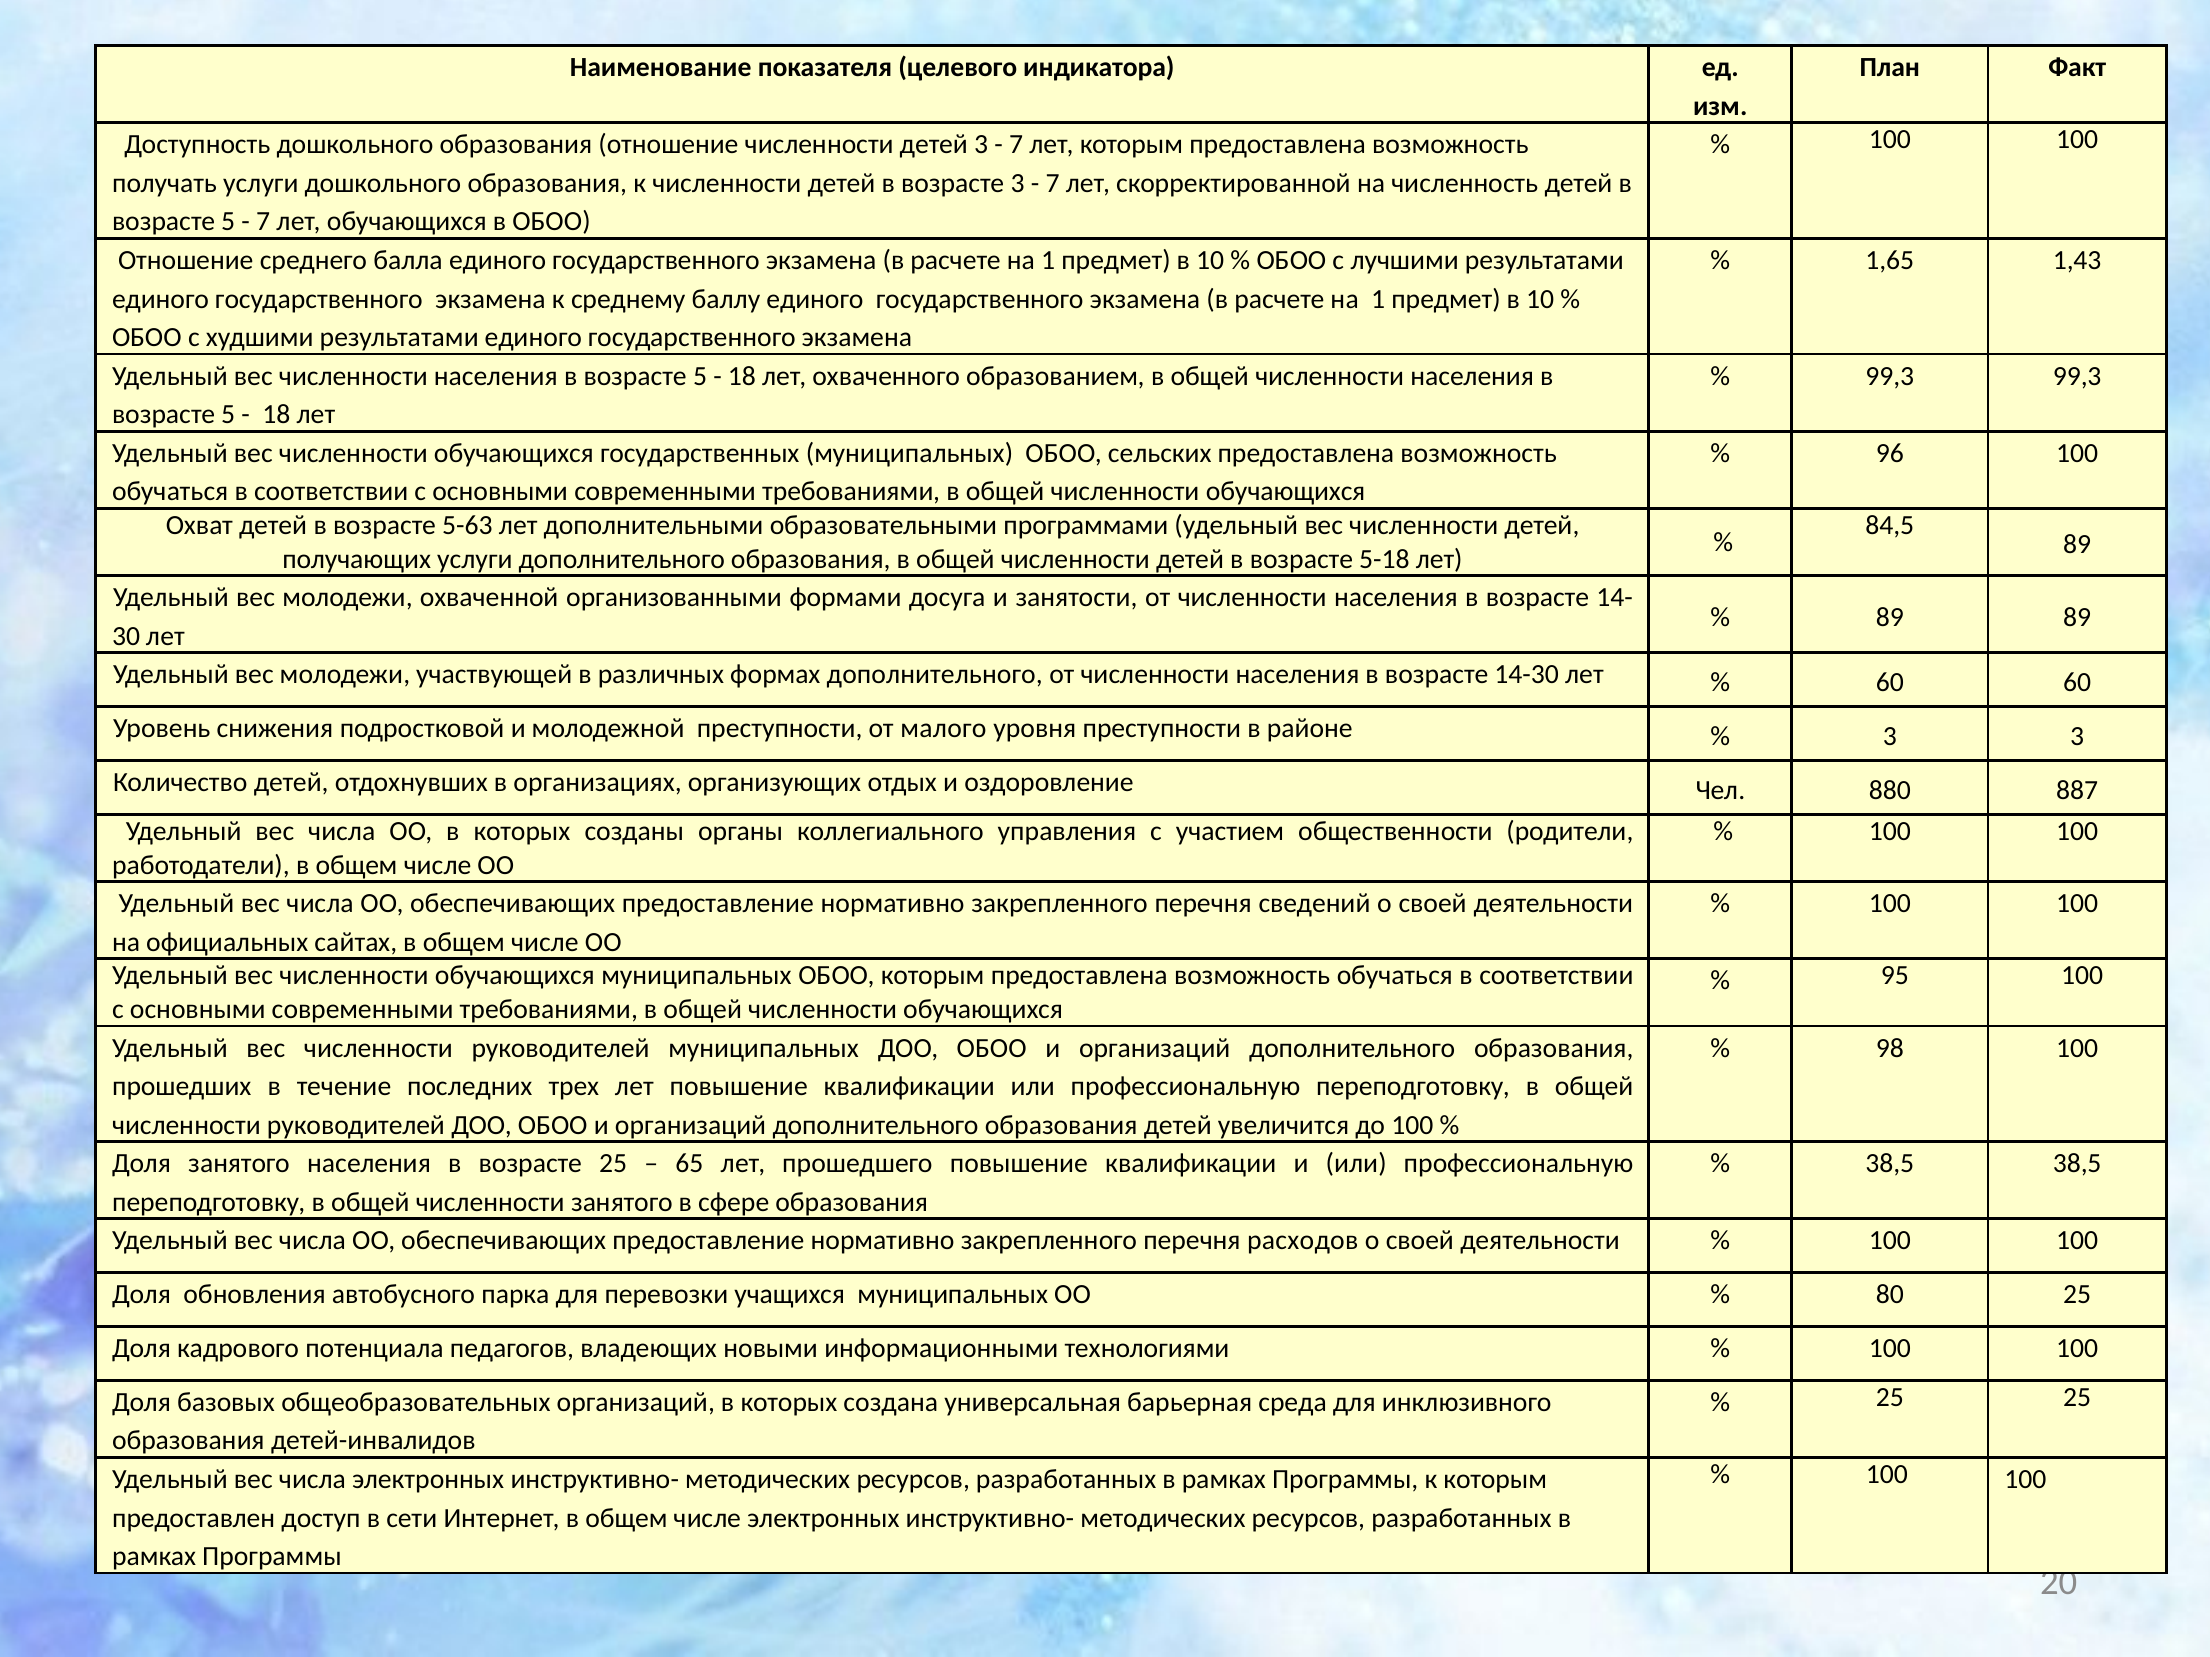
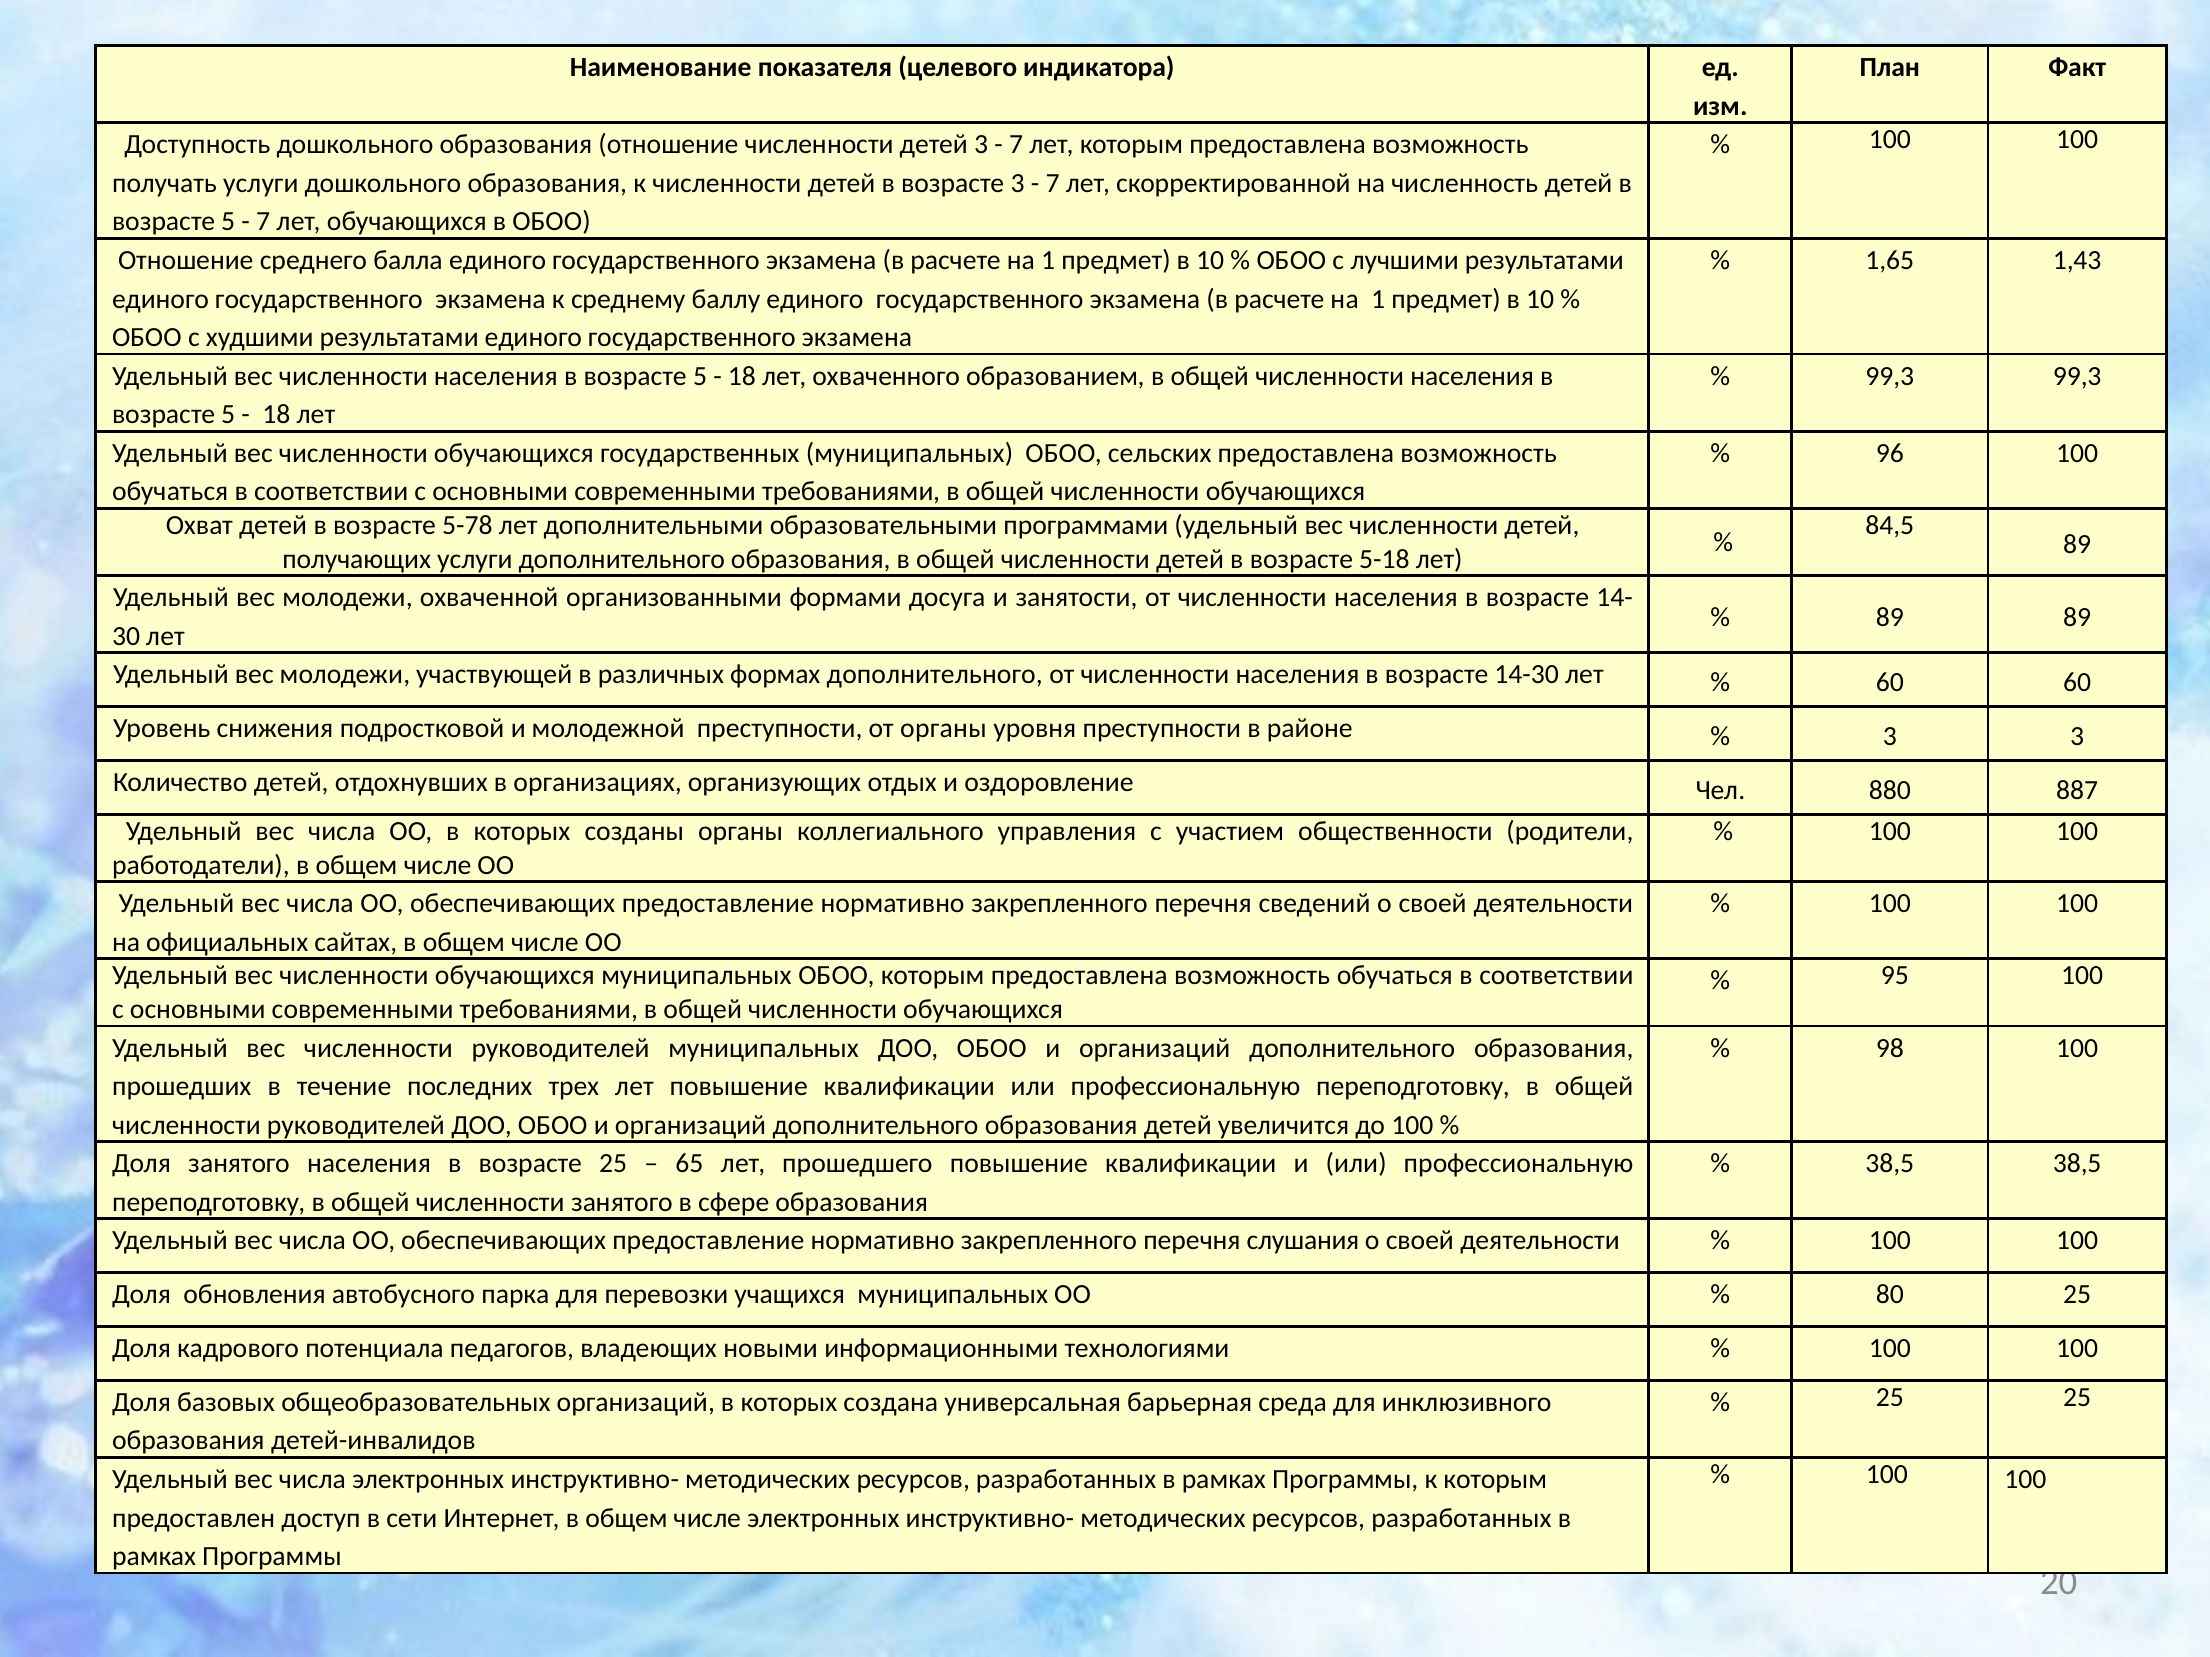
5-63: 5-63 -> 5-78
от малого: малого -> органы
расходов: расходов -> слушания
